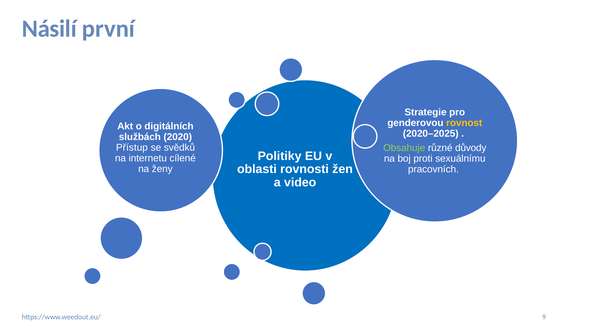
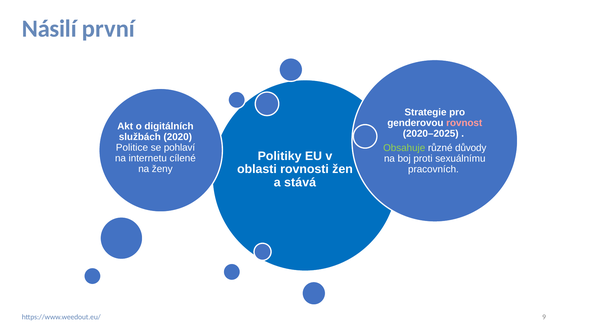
rovnost colour: yellow -> pink
Přístup: Přístup -> Politice
svědků: svědků -> pohlaví
video: video -> stává
